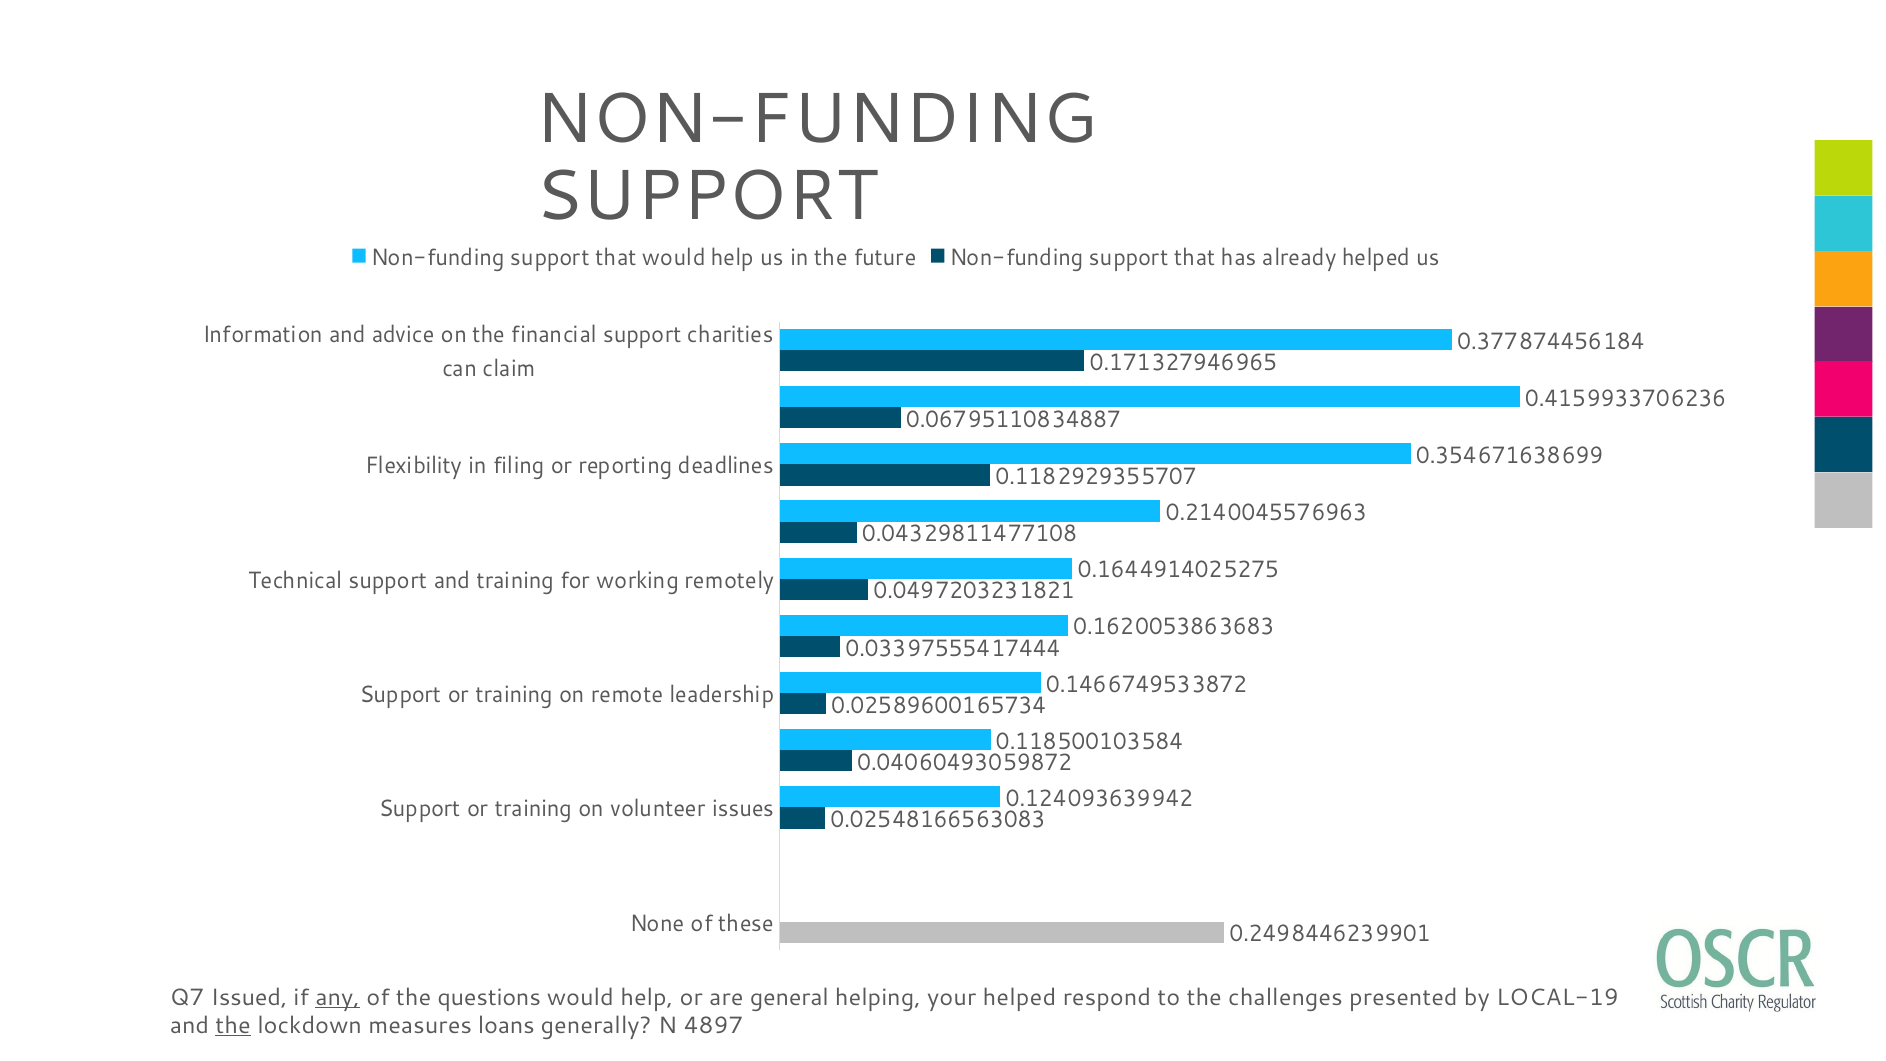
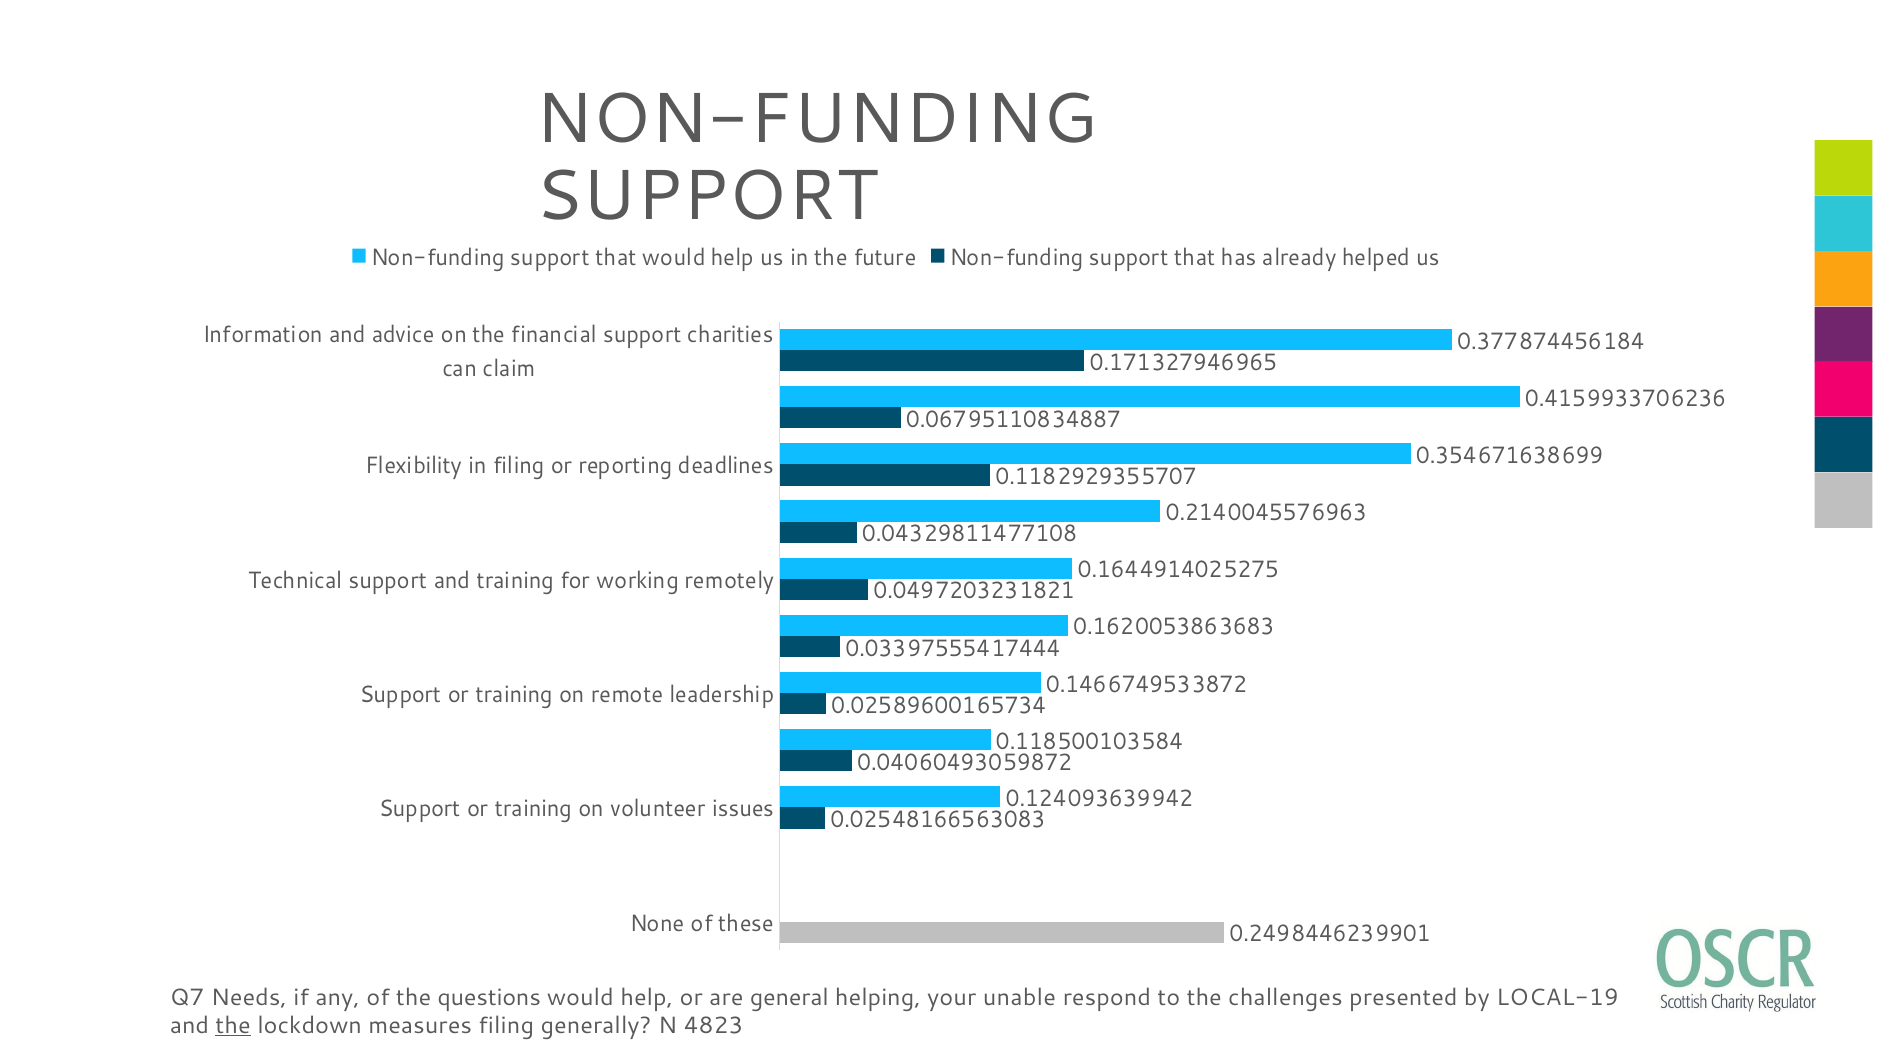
Issued: Issued -> Needs
any underline: present -> none
your helped: helped -> unable
measures loans: loans -> filing
4897: 4897 -> 4823
